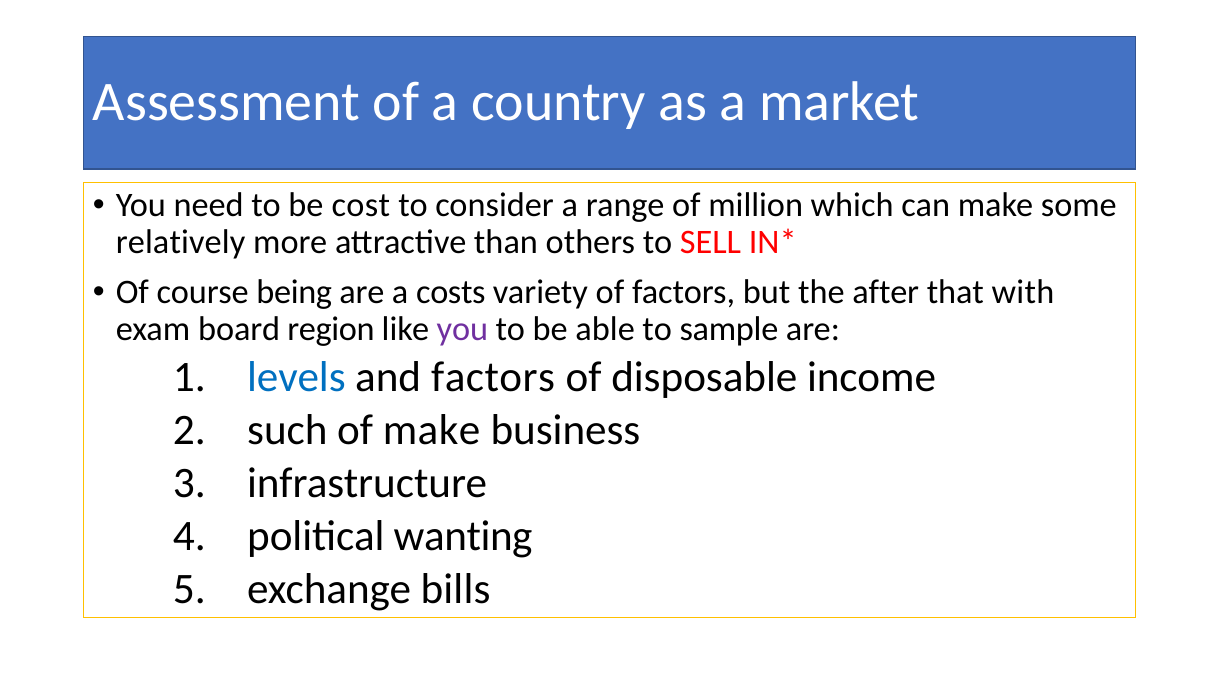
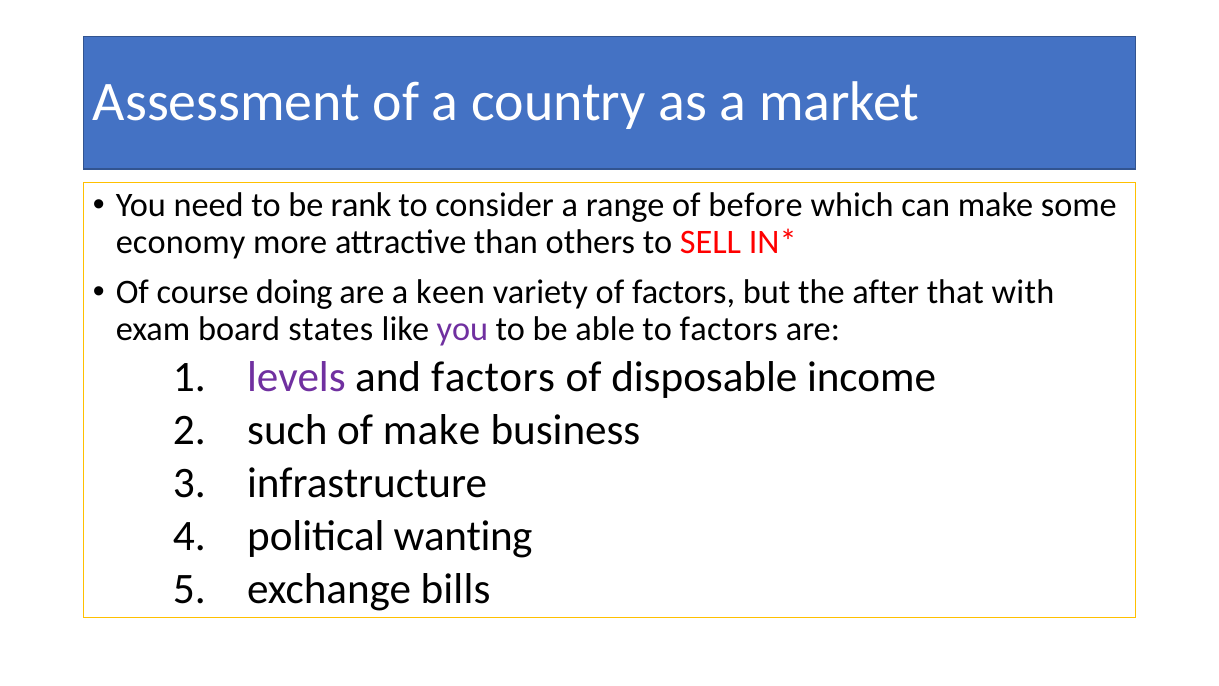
cost: cost -> rank
million: million -> before
relatively: relatively -> economy
being: being -> doing
costs: costs -> keen
region: region -> states
to sample: sample -> factors
levels colour: blue -> purple
